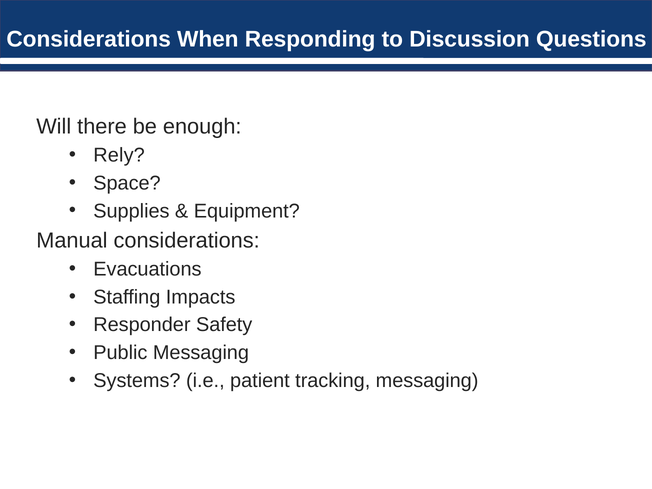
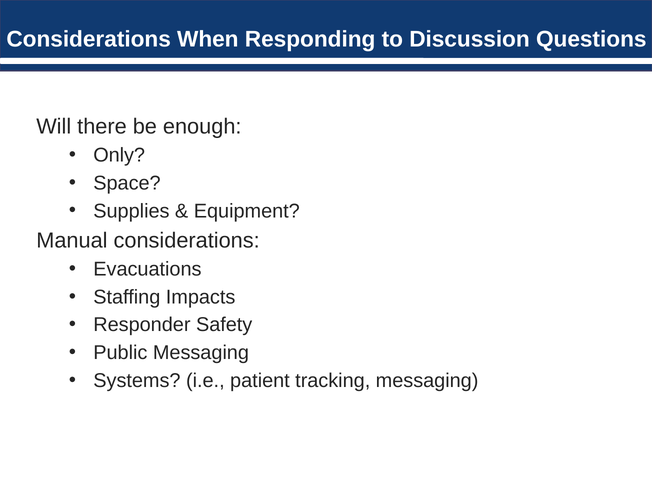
Rely: Rely -> Only
